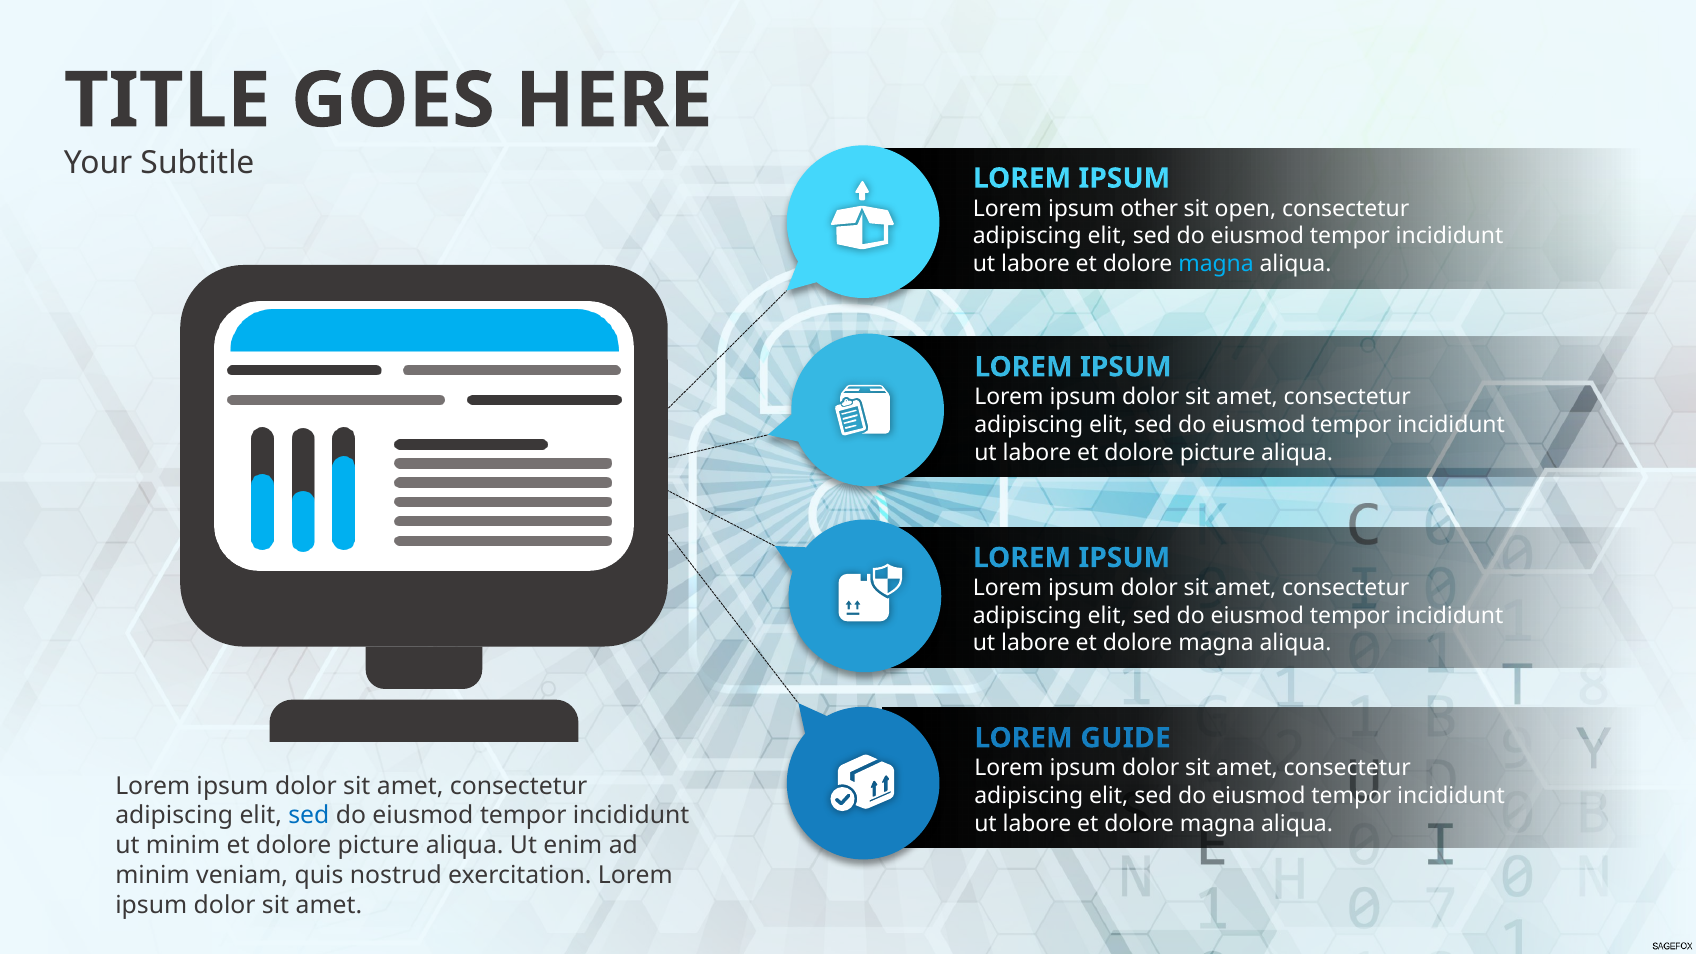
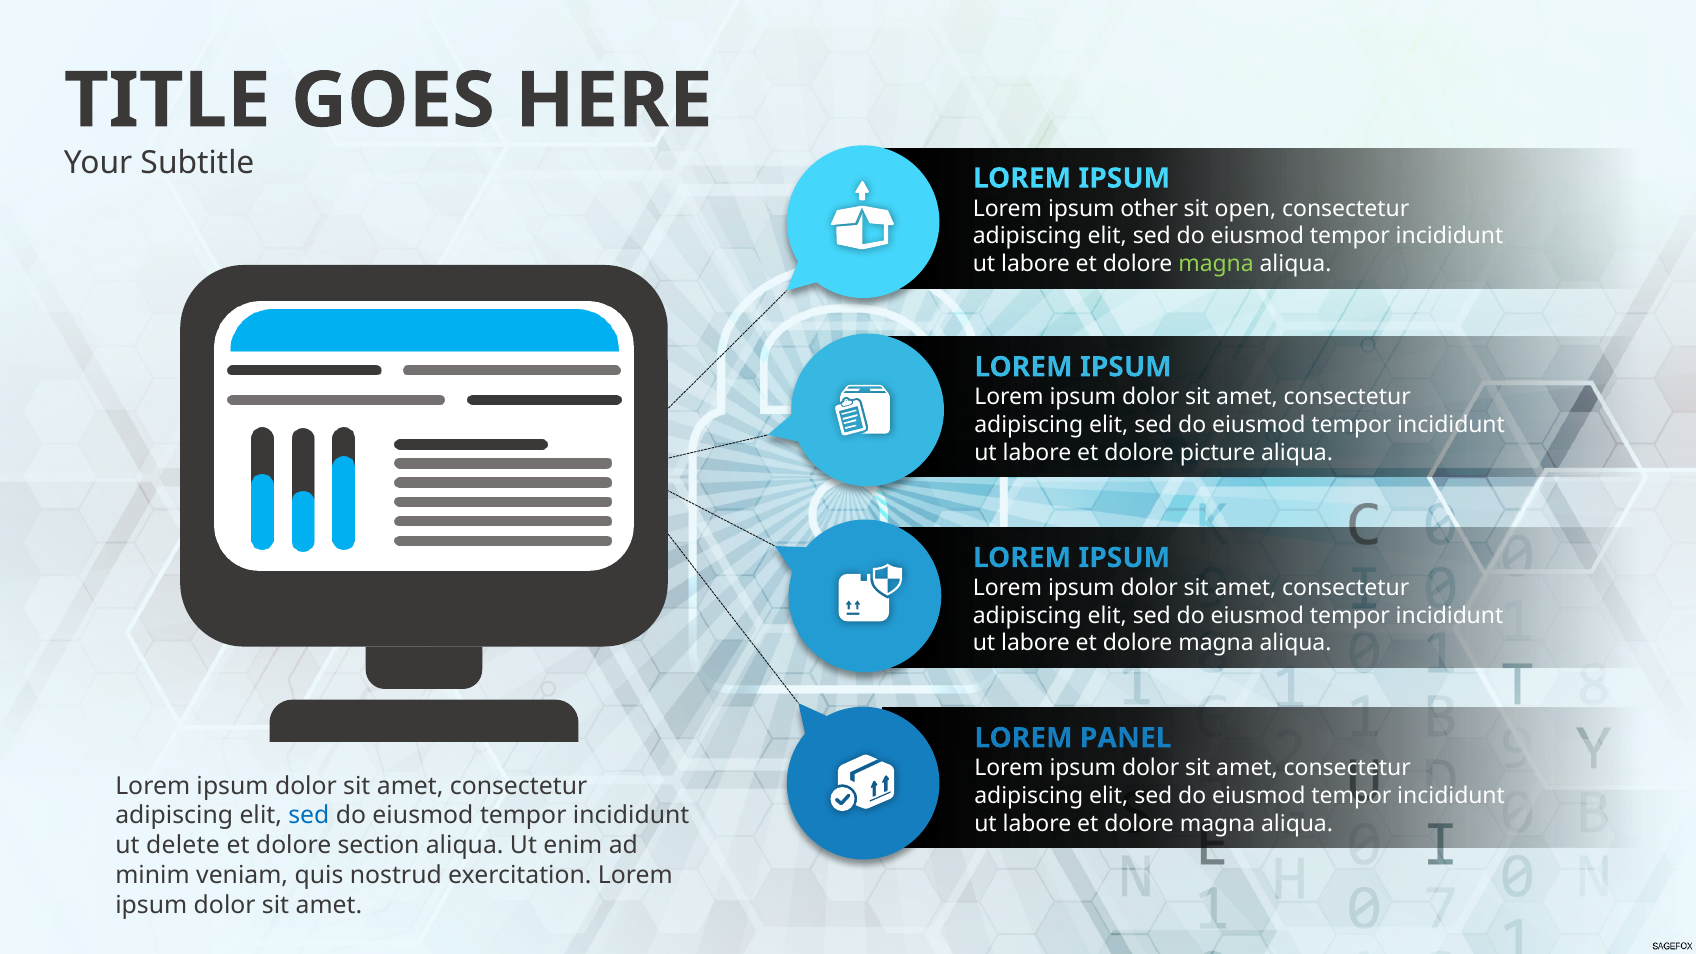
magna at (1216, 264) colour: light blue -> light green
GUIDE: GUIDE -> PANEL
ut minim: minim -> delete
picture at (378, 846): picture -> section
